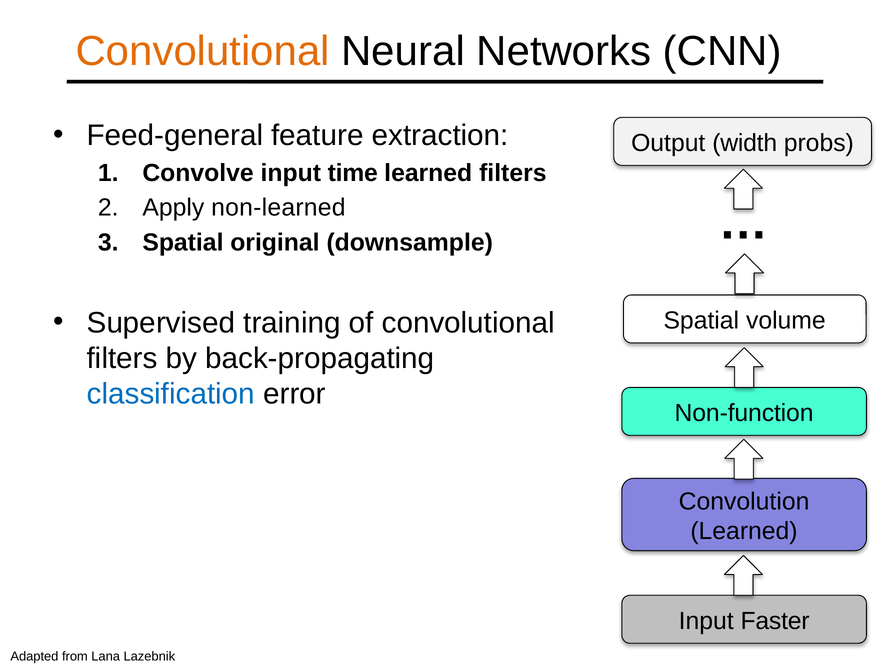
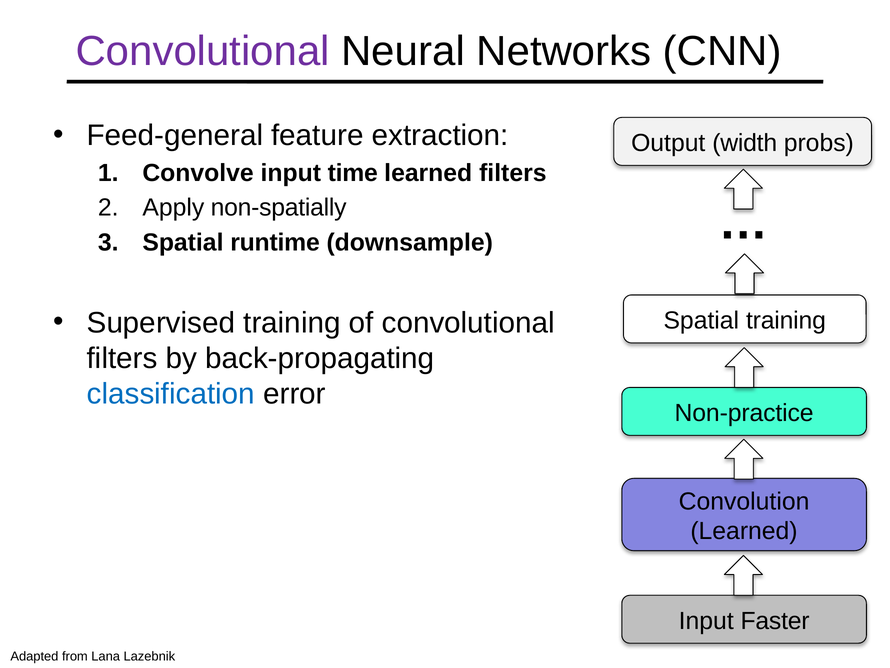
Convolutional at (203, 51) colour: orange -> purple
non-learned: non-learned -> non-spatially
original: original -> runtime
Spatial volume: volume -> training
Non-function: Non-function -> Non-practice
